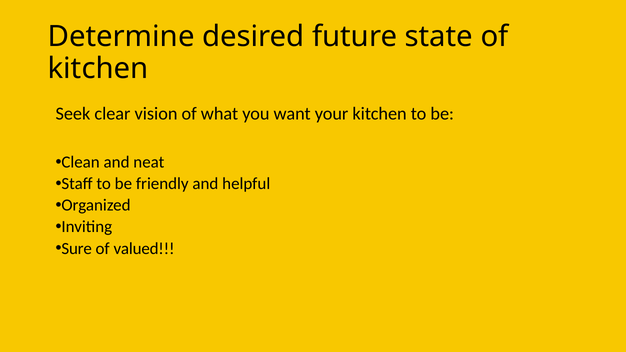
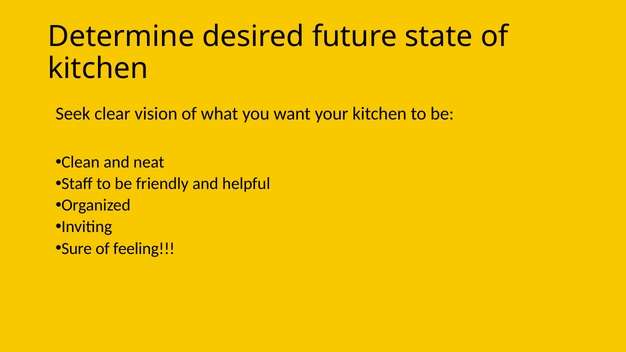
valued: valued -> feeling
